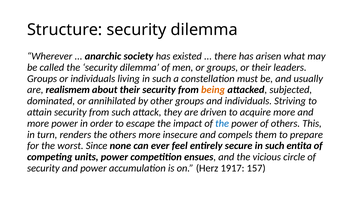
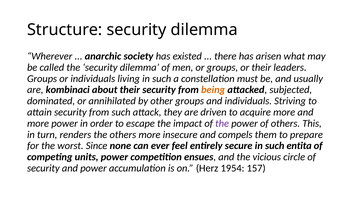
realismem: realismem -> kombinaci
the at (222, 123) colour: blue -> purple
1917: 1917 -> 1954
